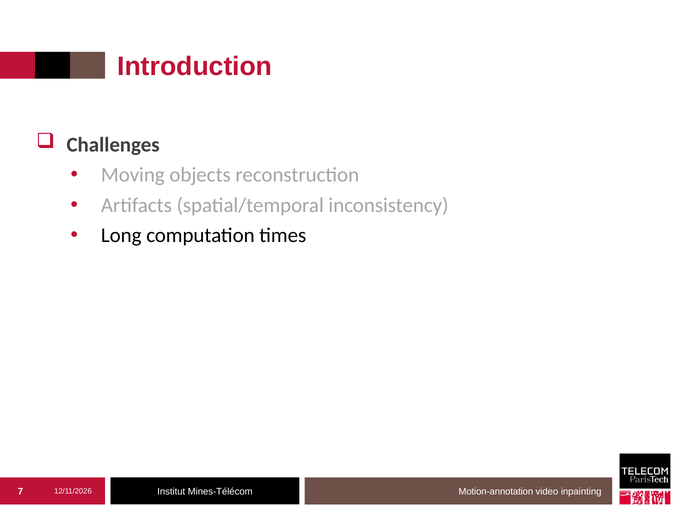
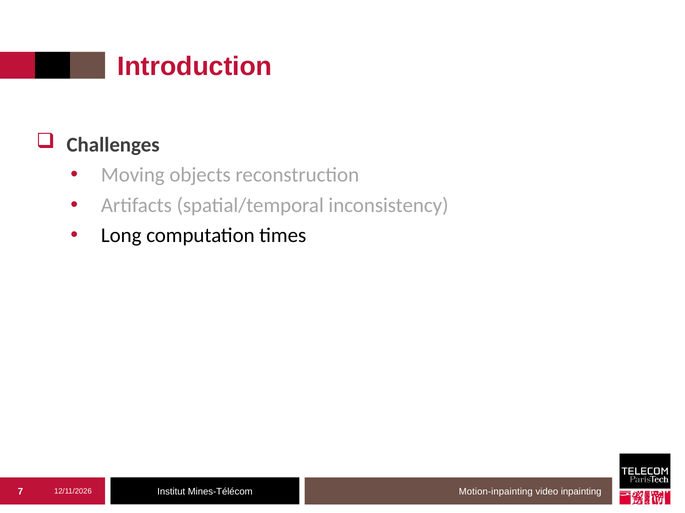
Motion-annotation: Motion-annotation -> Motion-inpainting
